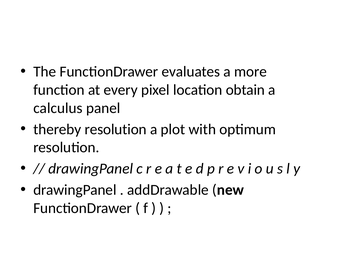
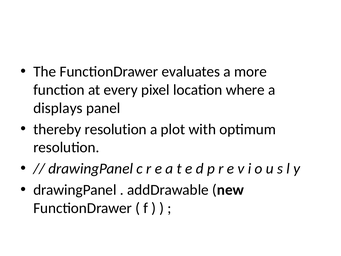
obtain: obtain -> where
calculus: calculus -> displays
